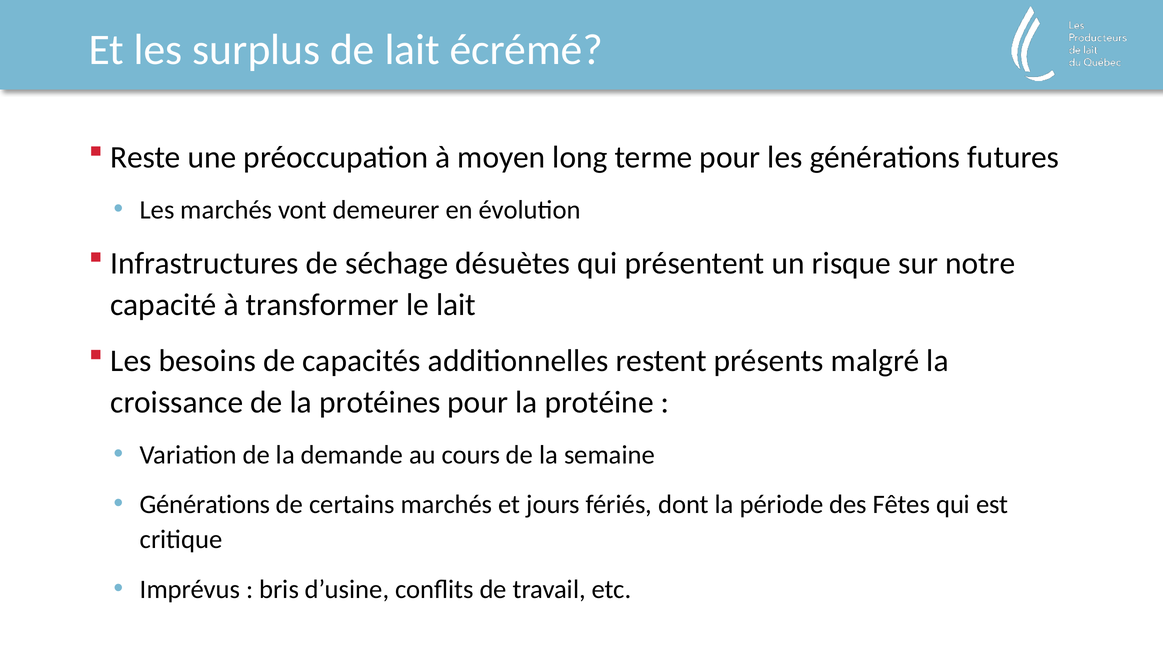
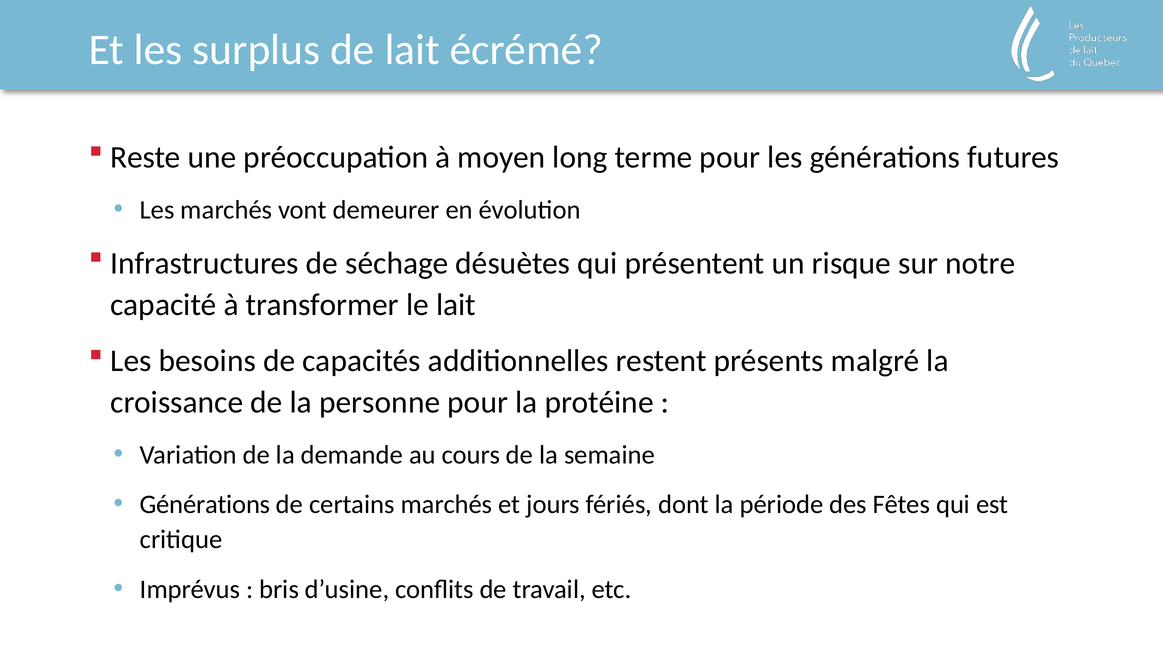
protéines: protéines -> personne
